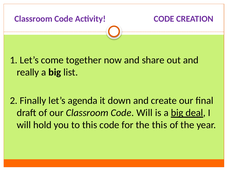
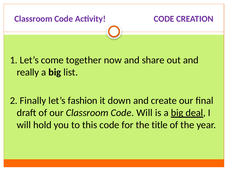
agenda: agenda -> fashion
the this: this -> title
